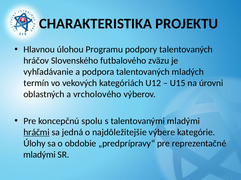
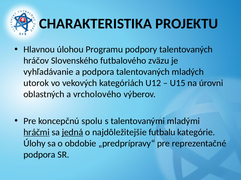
termín: termín -> utorok
jedná underline: none -> present
výbere: výbere -> futbalu
mladými at (40, 155): mladými -> podpora
